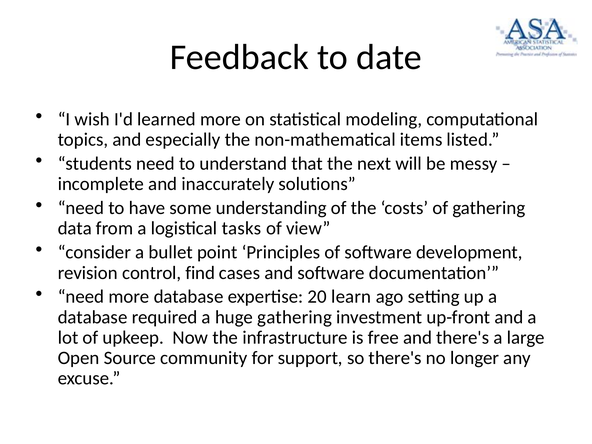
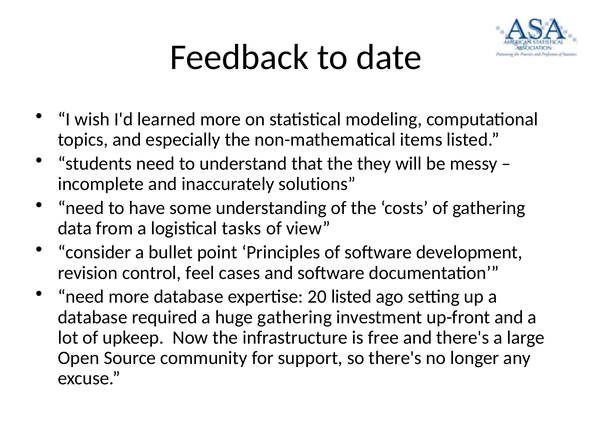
next: next -> they
find: find -> feel
20 learn: learn -> listed
